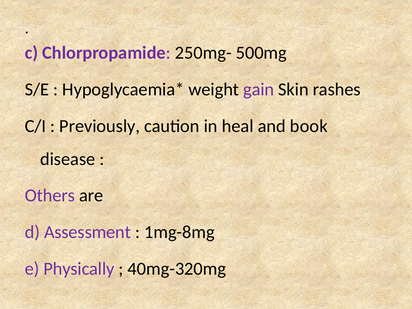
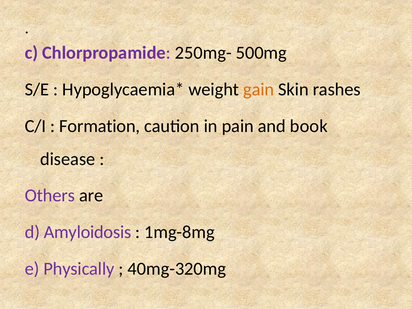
gain colour: purple -> orange
Previously: Previously -> Formation
heal: heal -> pain
Assessment: Assessment -> Amyloidosis
